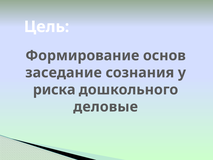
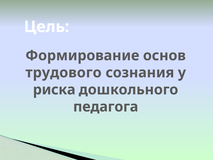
заседание: заседание -> трудового
деловые: деловые -> педагога
